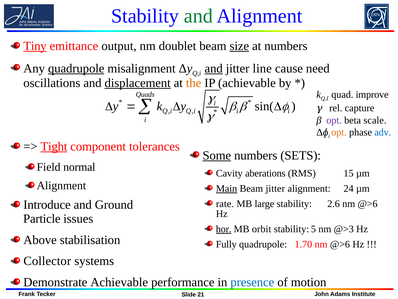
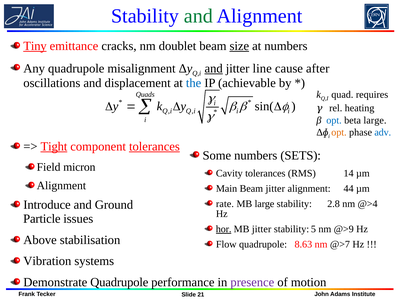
output: output -> cracks
quadrupole at (76, 68) underline: present -> none
need: need -> after
displacement underline: present -> none
the colour: orange -> blue
improve: improve -> requires
capture: capture -> heating
opt at (334, 120) colour: purple -> blue
beta scale: scale -> large
tolerances at (154, 146) underline: none -> present
Some underline: present -> none
normal: normal -> micron
Cavity aberations: aberations -> tolerances
15: 15 -> 14
Main underline: present -> none
24: 24 -> 44
2.6: 2.6 -> 2.8
@>6 at (368, 204): @>6 -> @>4
MB orbit: orbit -> jitter
@>3: @>3 -> @>9
Fully: Fully -> Flow
1.70: 1.70 -> 8.63
@>6 at (340, 244): @>6 -> @>7
Collector: Collector -> Vibration
Demonstrate Achievable: Achievable -> Quadrupole
presence colour: blue -> purple
